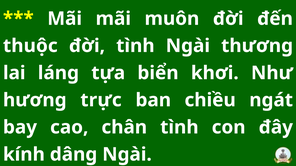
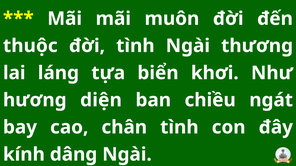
trực: trực -> diện
